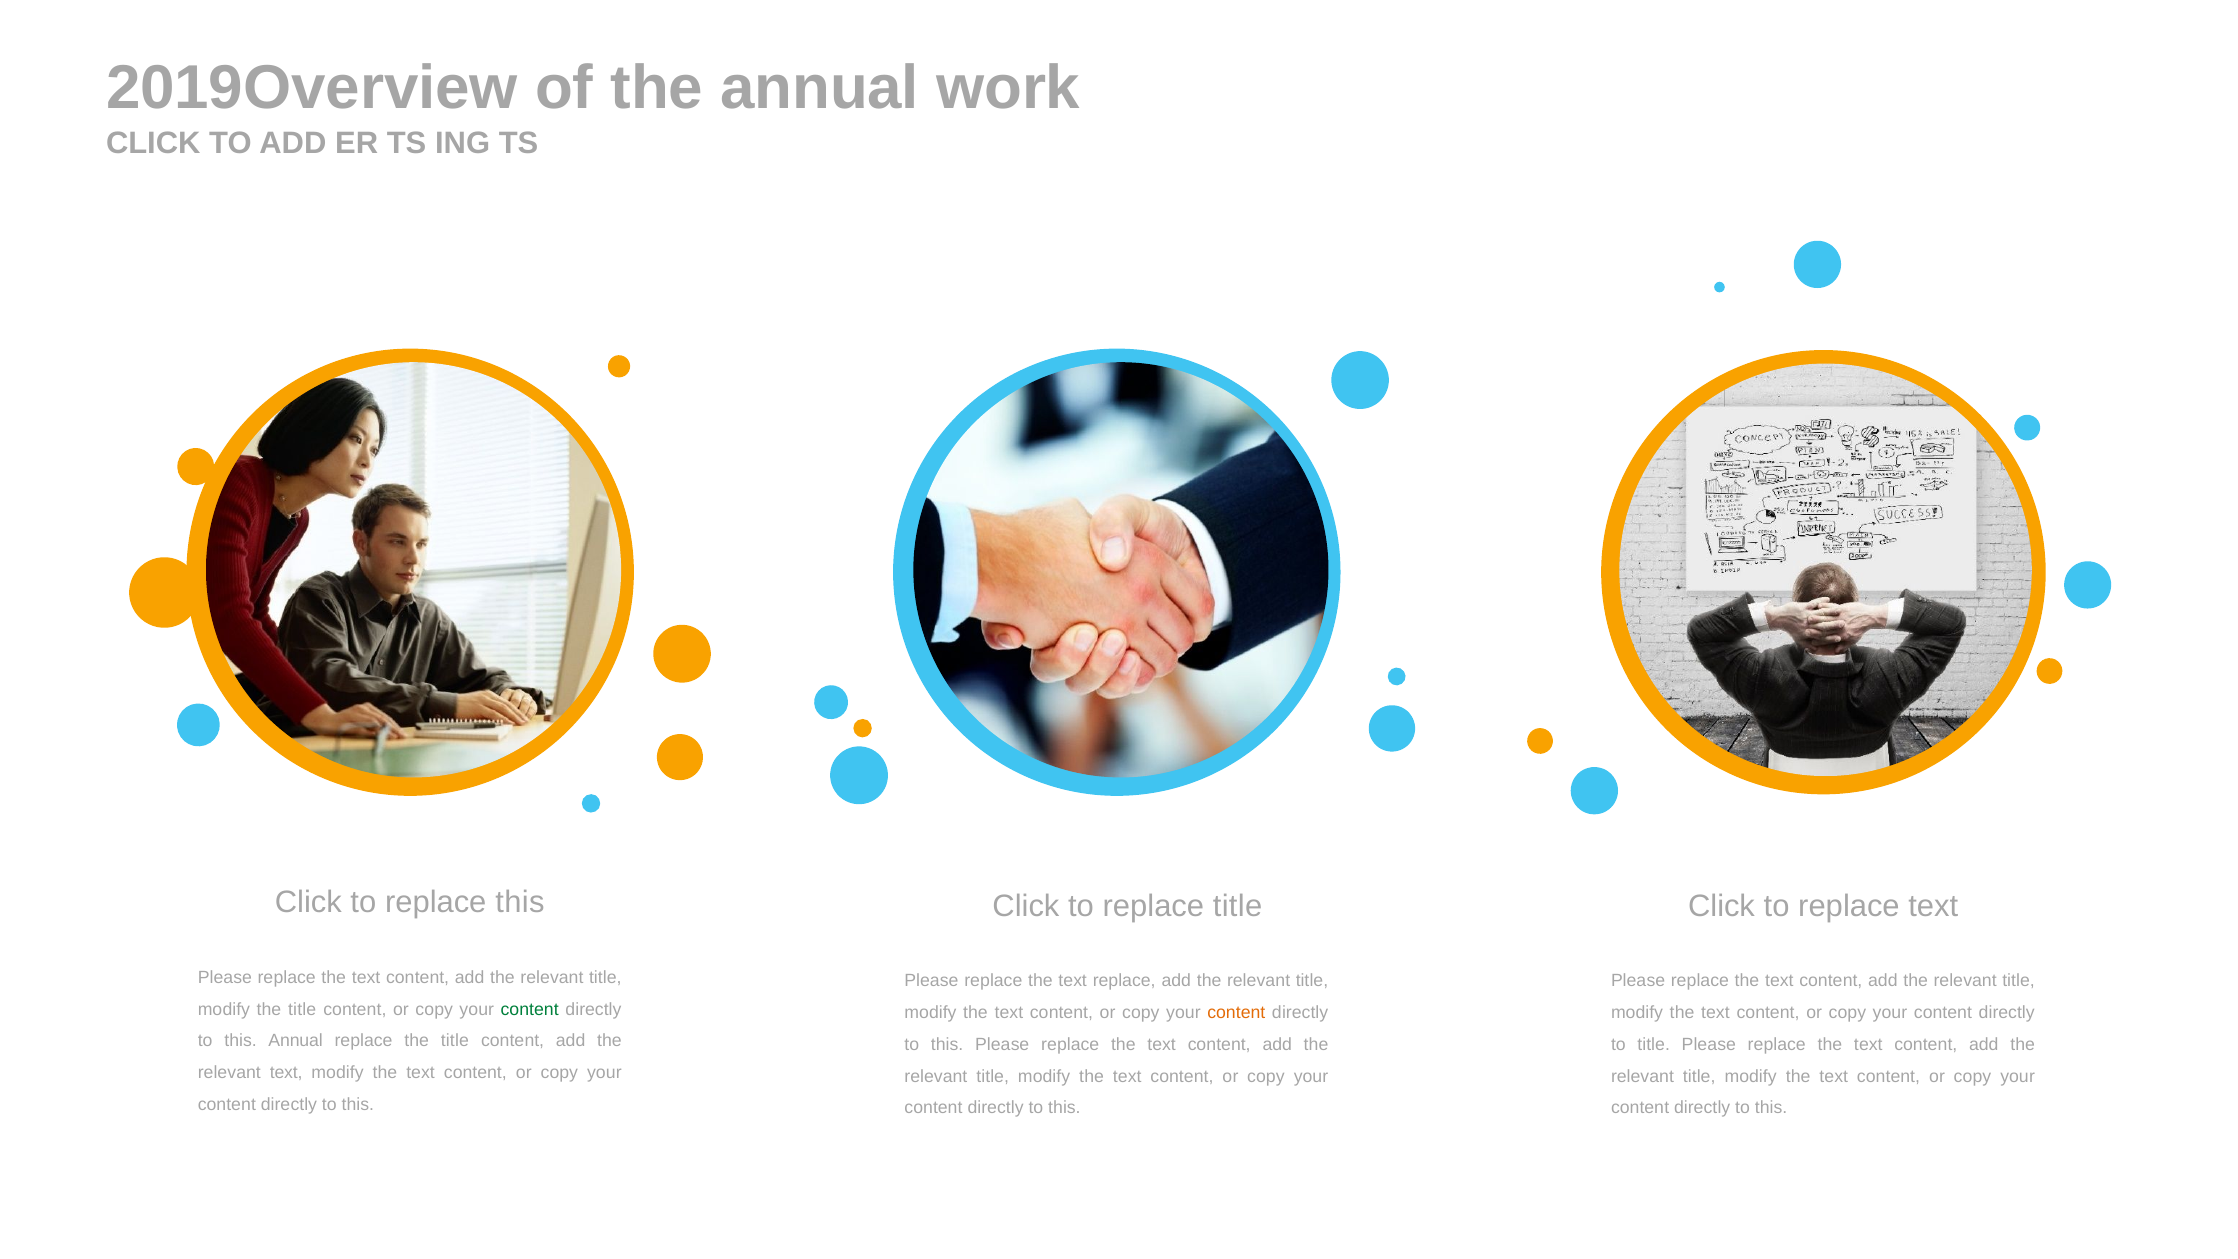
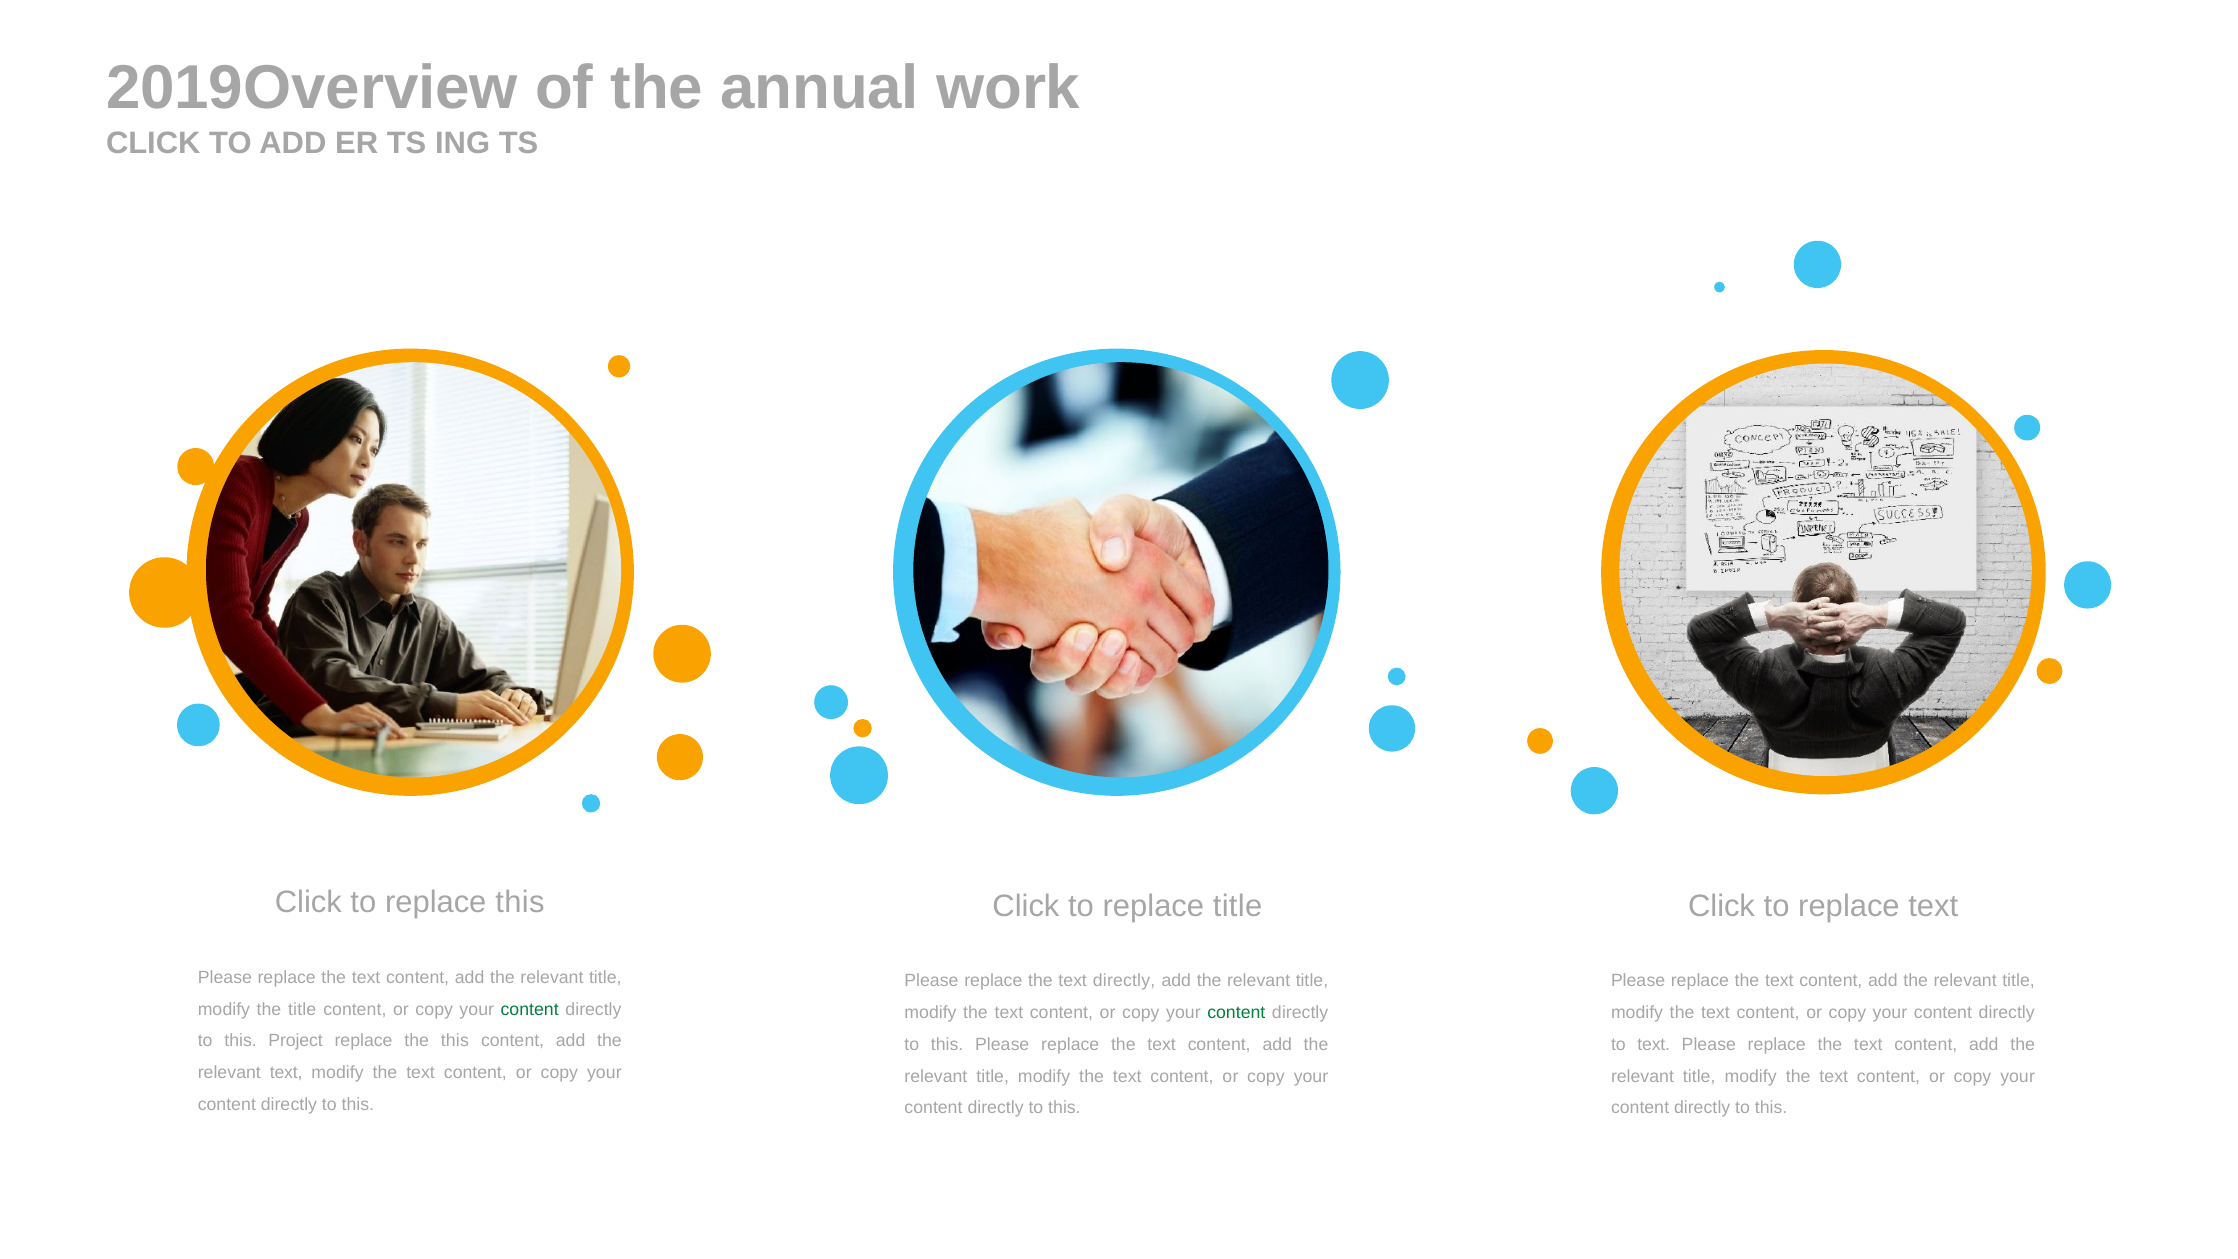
text replace: replace -> directly
content at (1236, 1013) colour: orange -> green
this Annual: Annual -> Project
replace the title: title -> this
to title: title -> text
